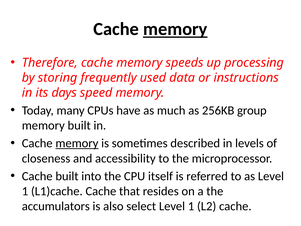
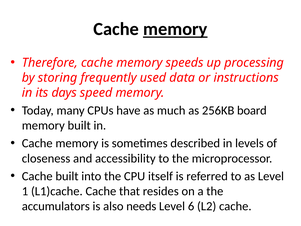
group: group -> board
memory at (77, 143) underline: present -> none
select: select -> needs
1 at (191, 206): 1 -> 6
